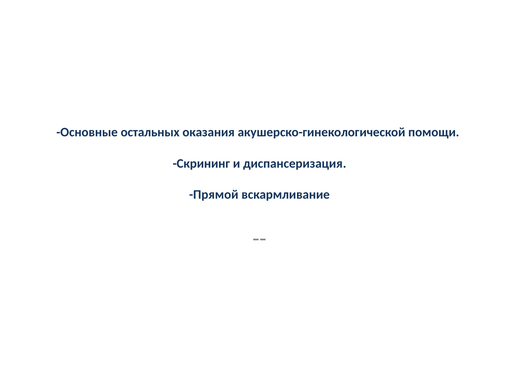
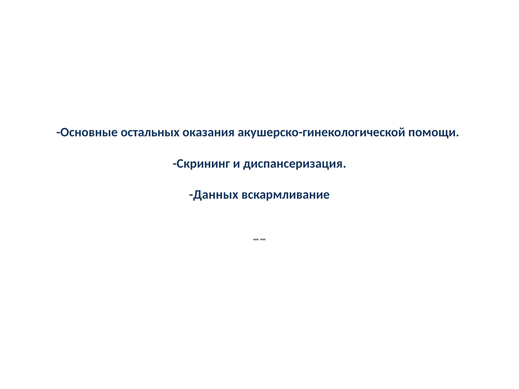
Прямой: Прямой -> Данных
